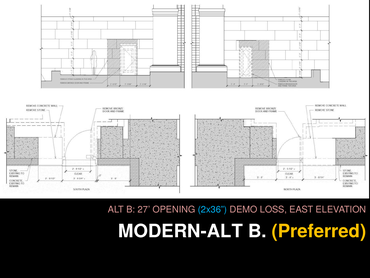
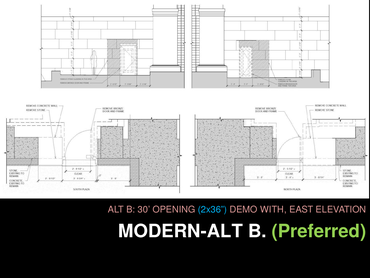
27: 27 -> 30
LOSS: LOSS -> WITH
Preferred colour: yellow -> light green
